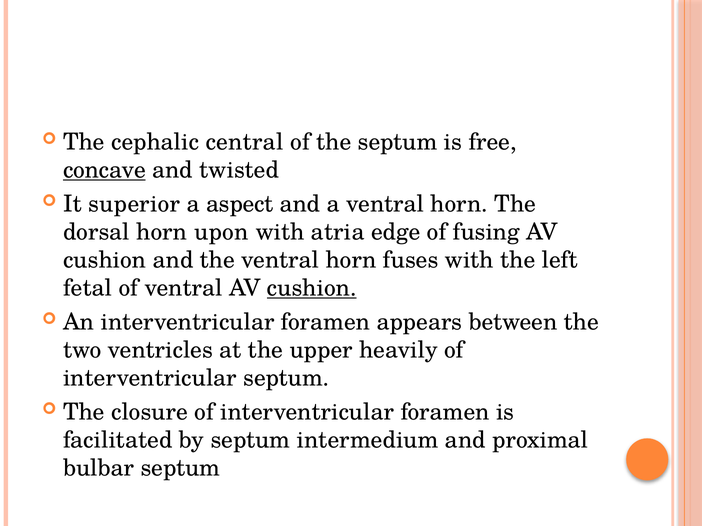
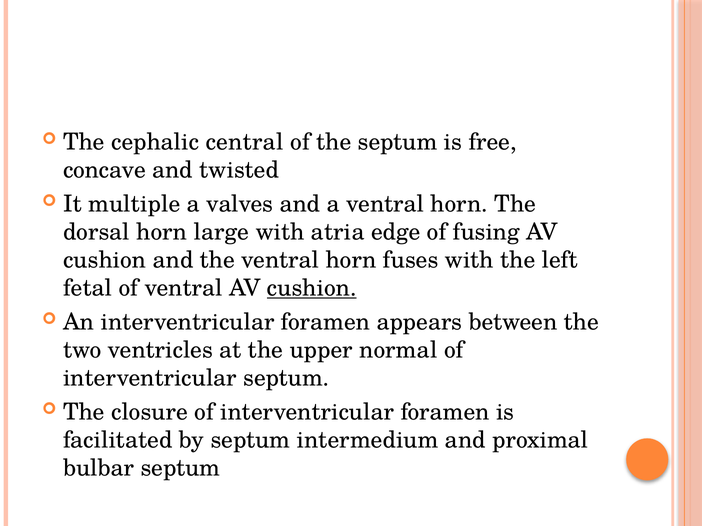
concave underline: present -> none
superior: superior -> multiple
aspect: aspect -> valves
upon: upon -> large
heavily: heavily -> normal
